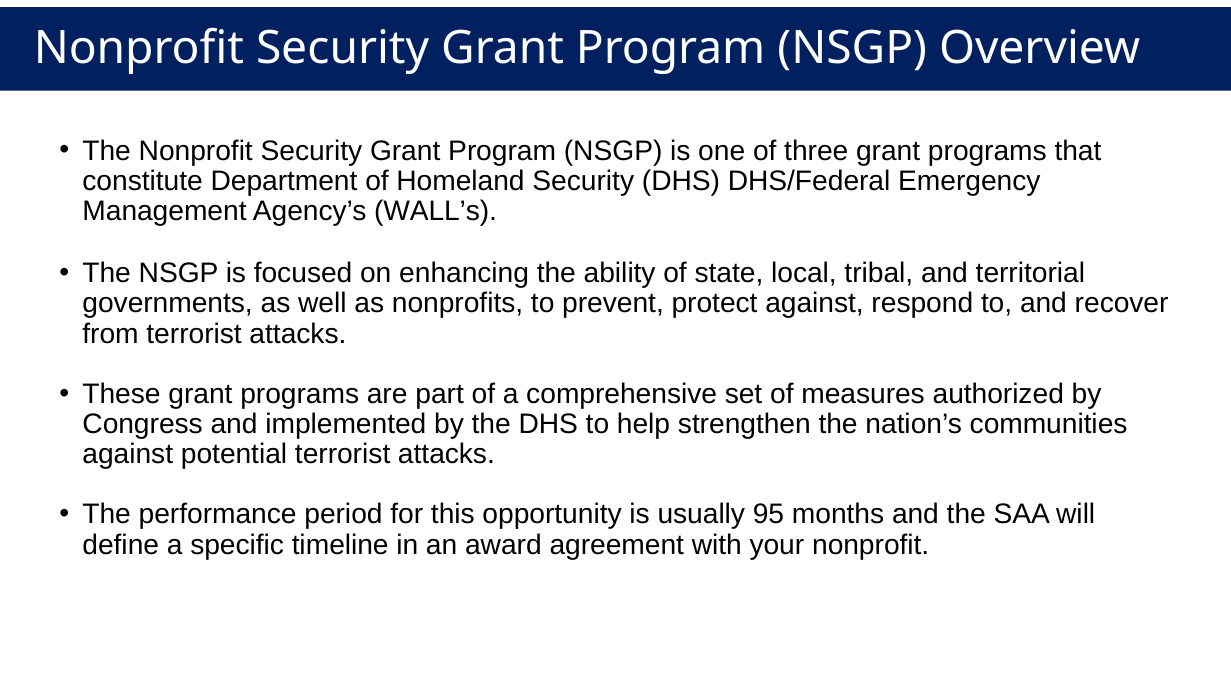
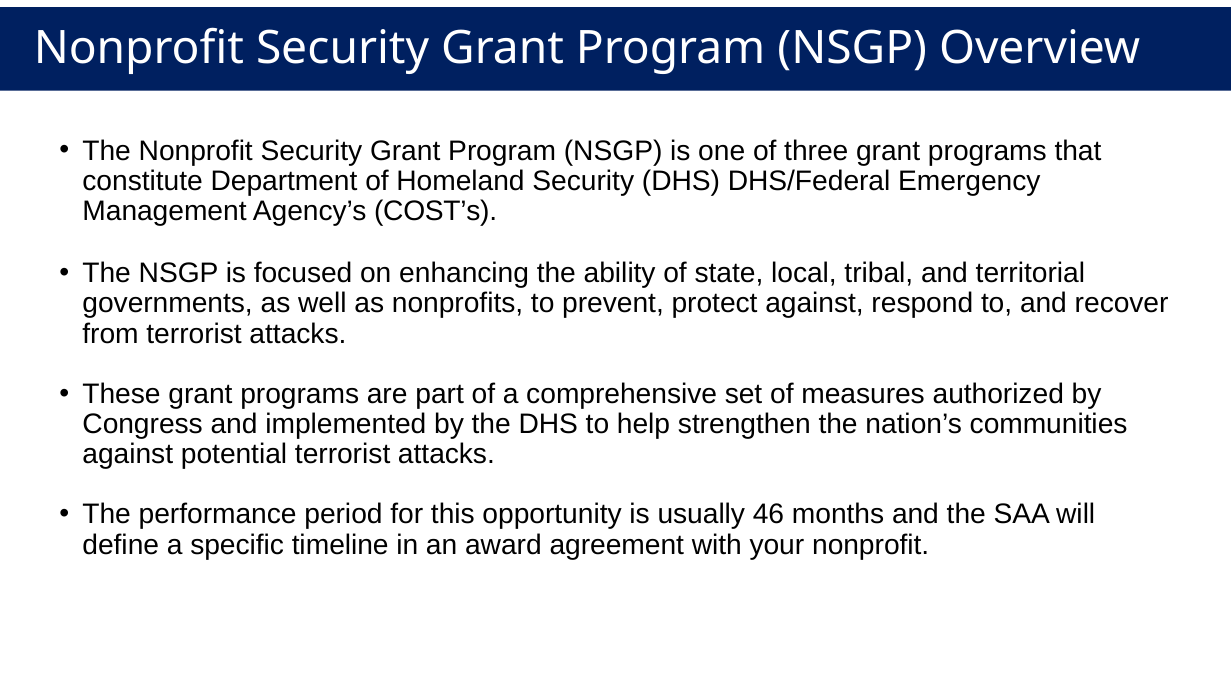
WALL’s: WALL’s -> COST’s
95: 95 -> 46
